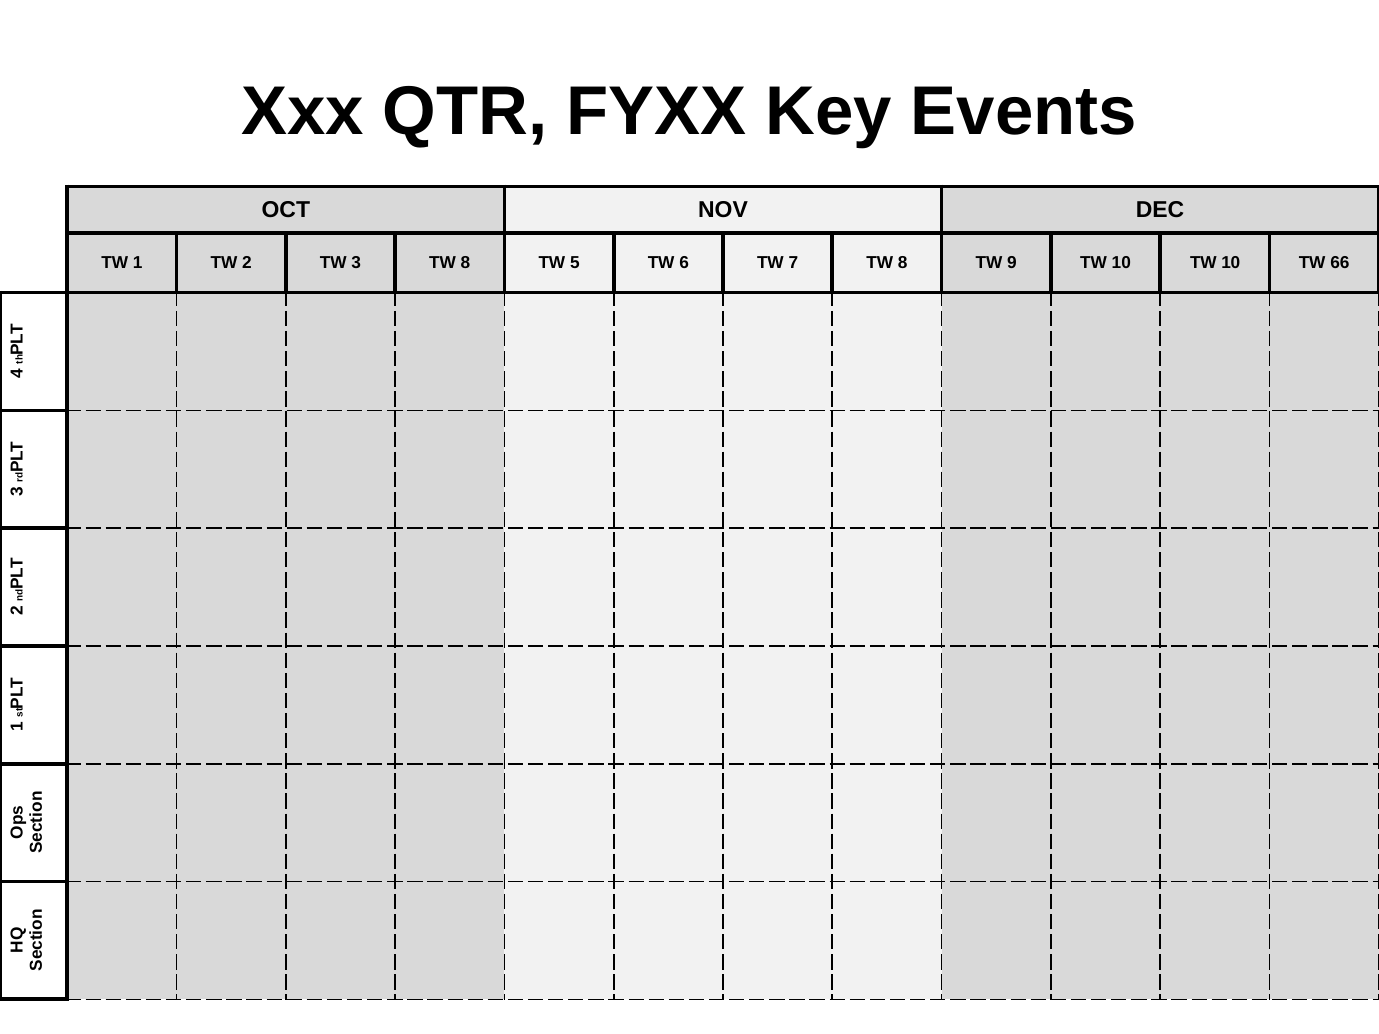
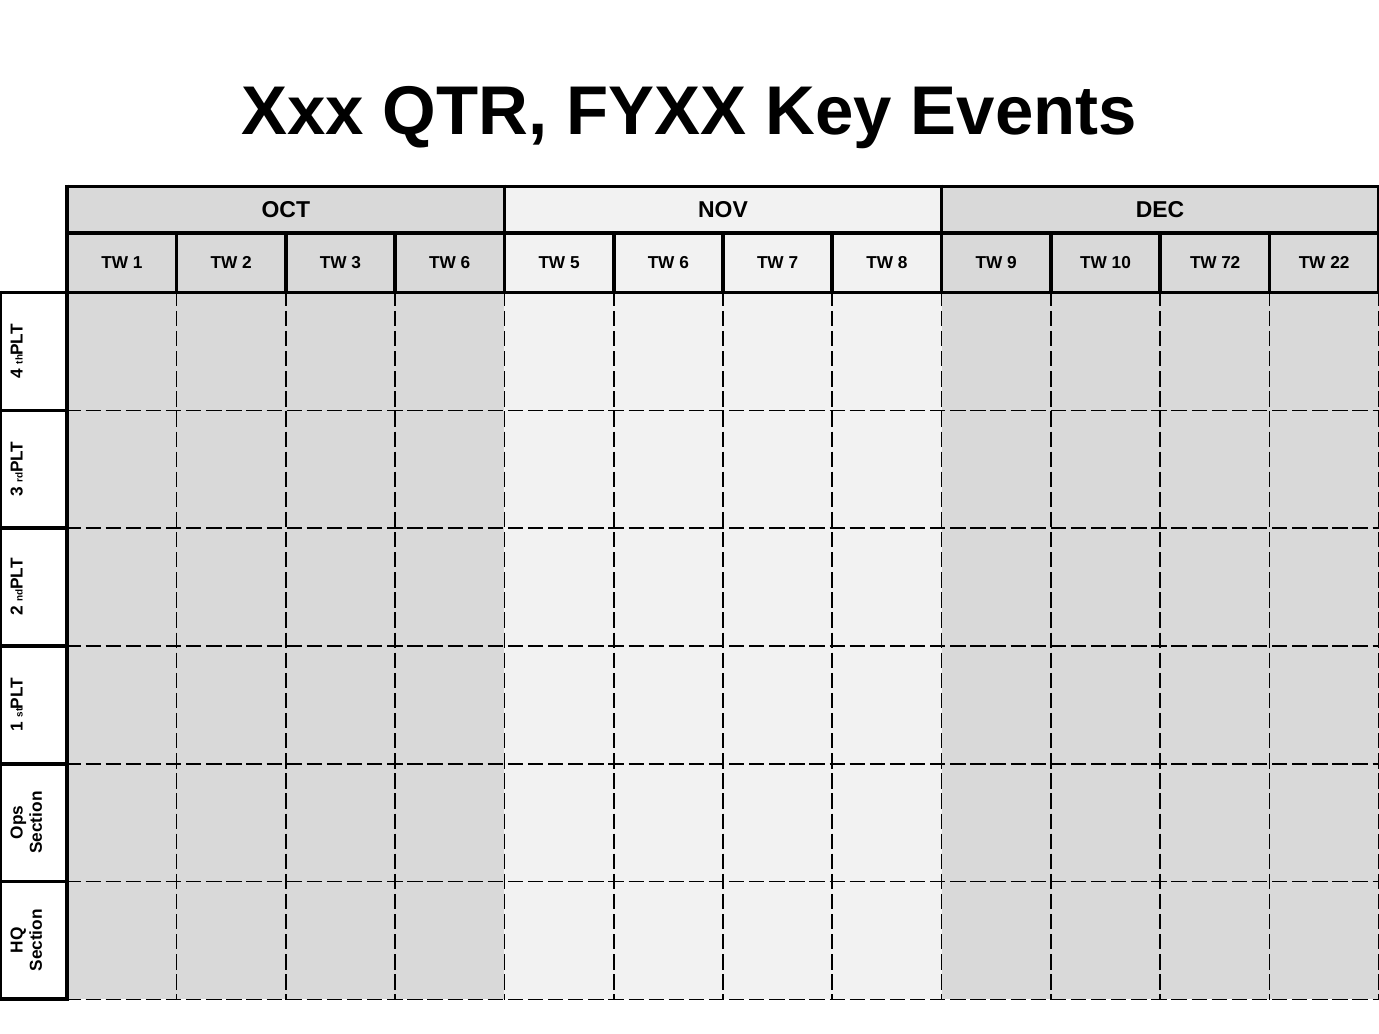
3 TW 8: 8 -> 6
10 TW 10: 10 -> 72
66: 66 -> 22
